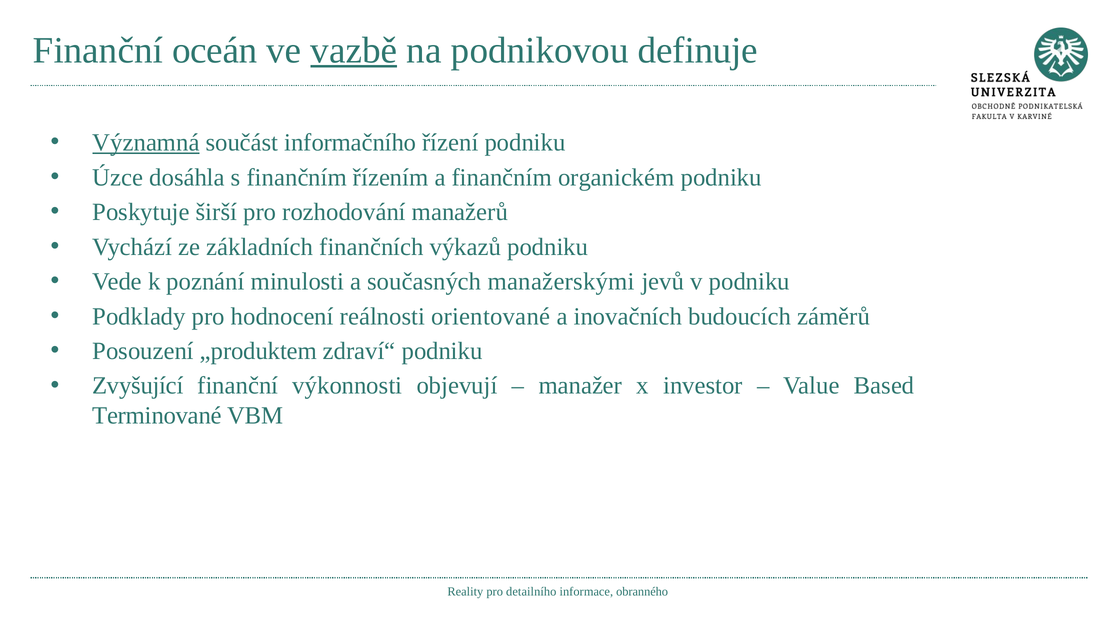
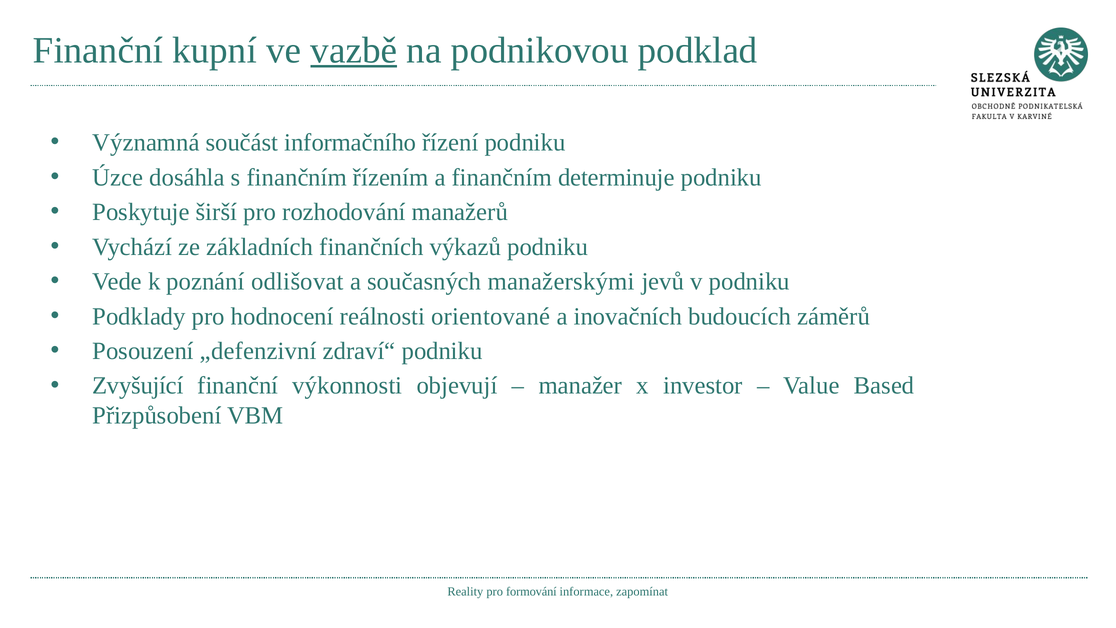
oceán: oceán -> kupní
definuje: definuje -> podklad
Významná underline: present -> none
organickém: organickém -> determinuje
minulosti: minulosti -> odlišovat
„produktem: „produktem -> „defenzivní
Terminované: Terminované -> Přizpůsobení
detailního: detailního -> formování
obranného: obranného -> zapomínat
